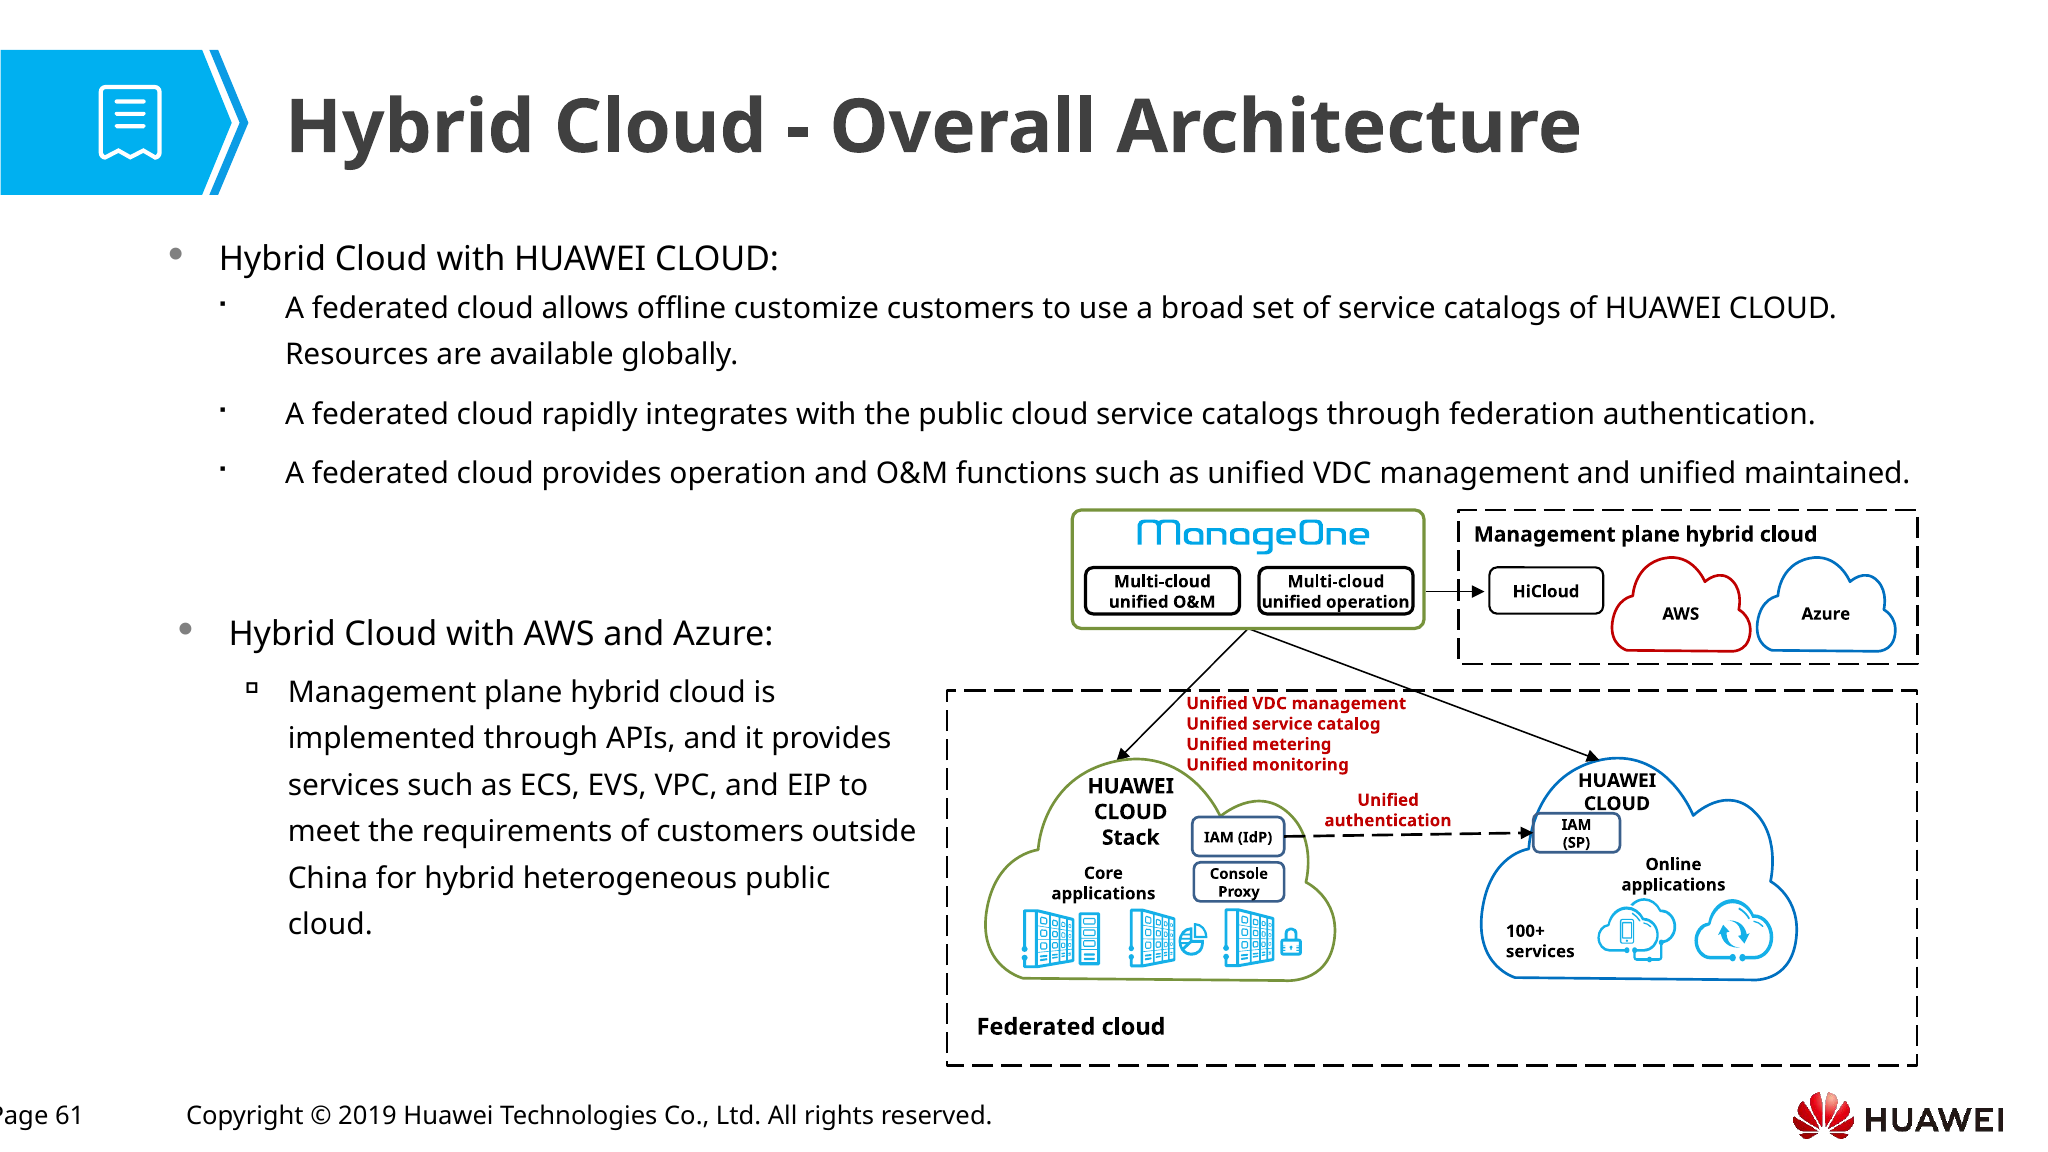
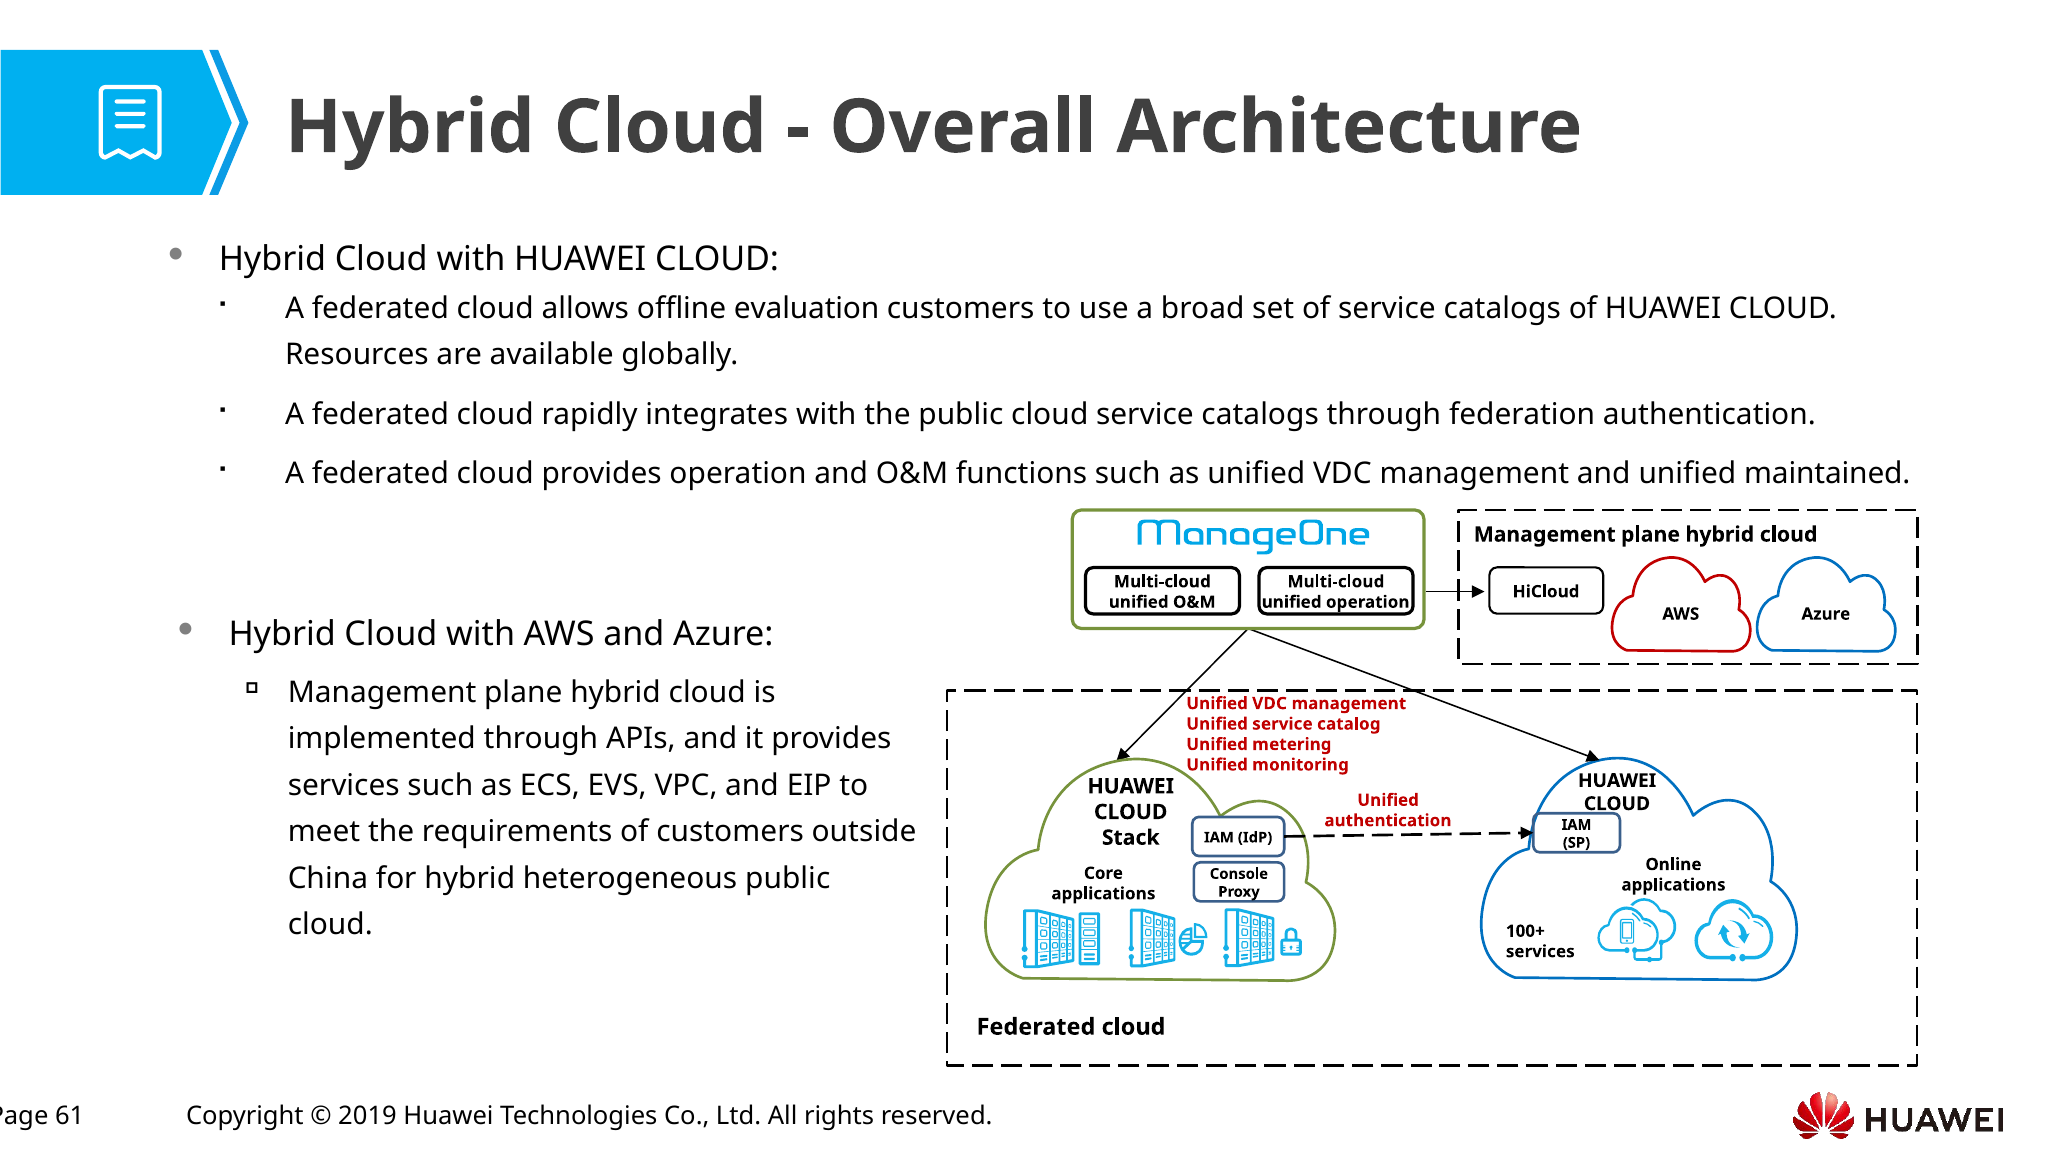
customize: customize -> evaluation
